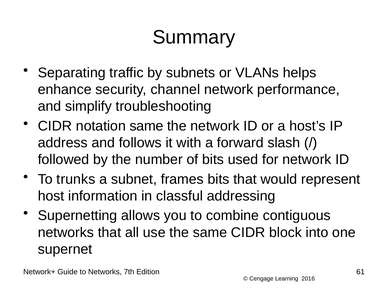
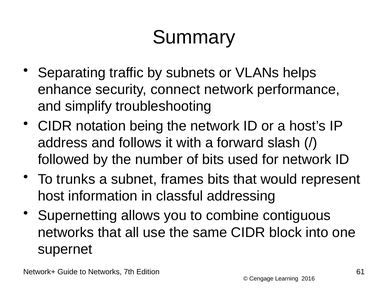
channel: channel -> connect
notation same: same -> being
